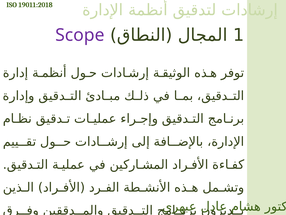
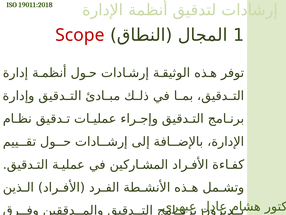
Scope colour: purple -> red
